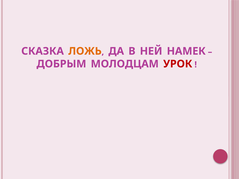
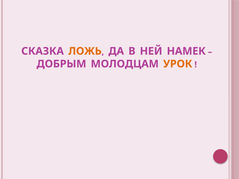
УРОК colour: red -> orange
